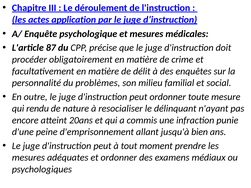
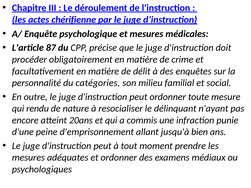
application: application -> chérifienne
problèmes: problèmes -> catégories
